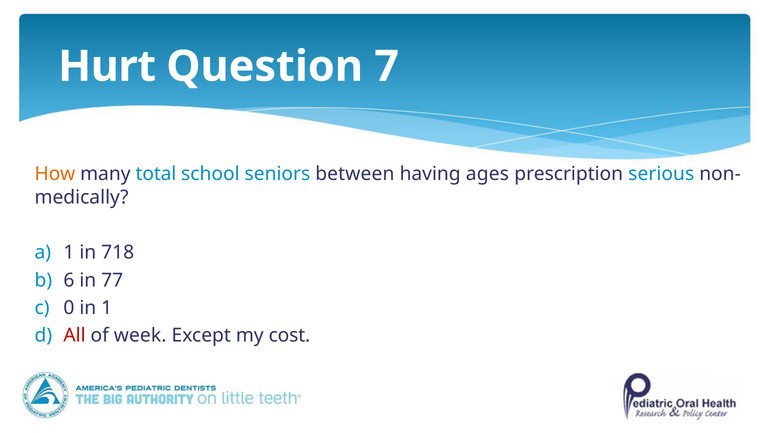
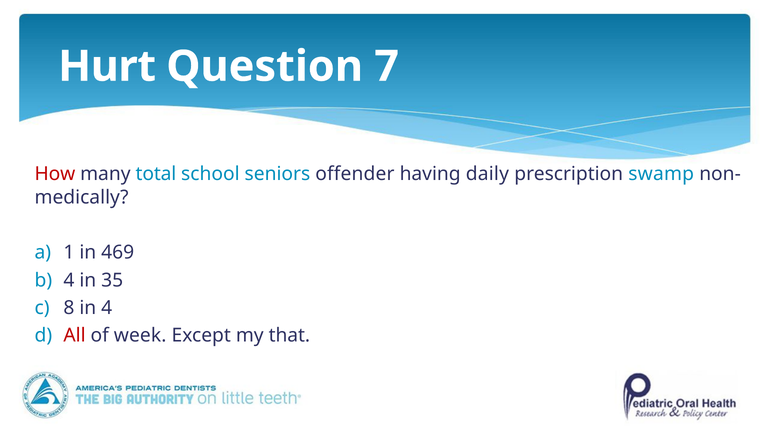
How colour: orange -> red
between: between -> offender
ages: ages -> daily
serious: serious -> swamp
718: 718 -> 469
6 at (69, 280): 6 -> 4
77: 77 -> 35
0: 0 -> 8
in 1: 1 -> 4
cost: cost -> that
